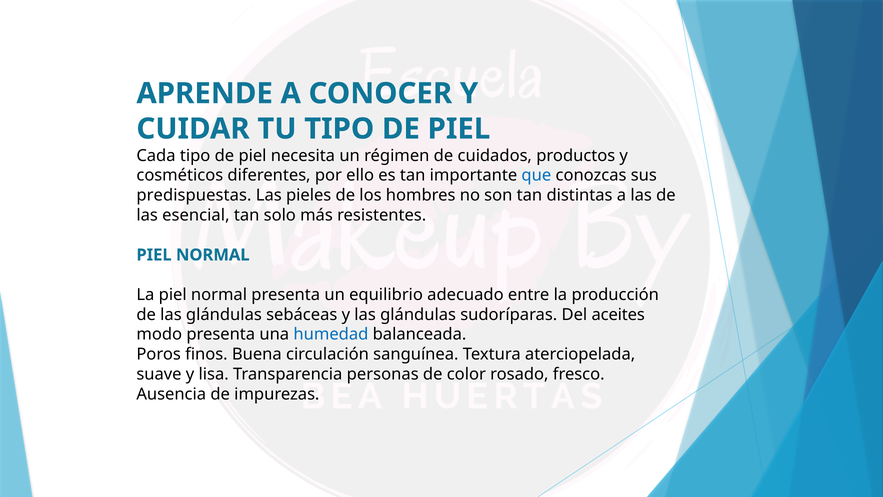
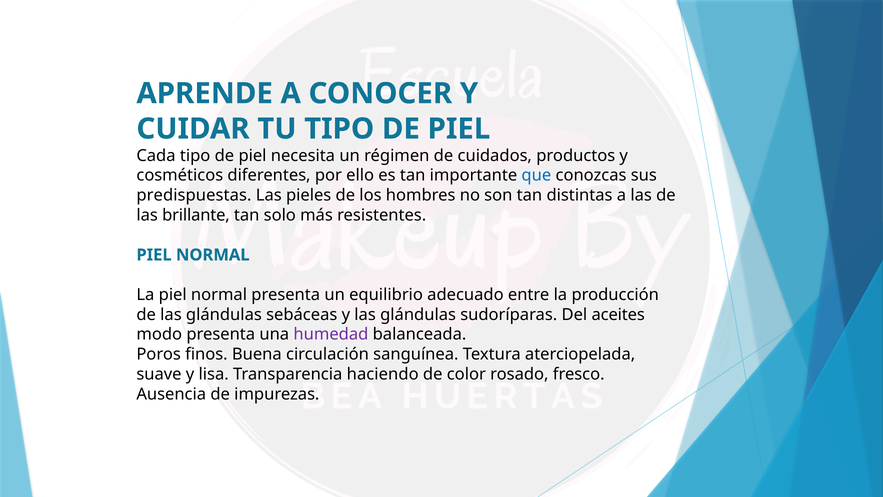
esencial: esencial -> brillante
humedad colour: blue -> purple
personas: personas -> haciendo
